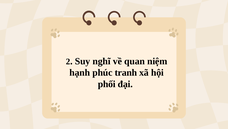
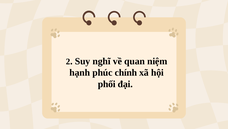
tranh: tranh -> chính
